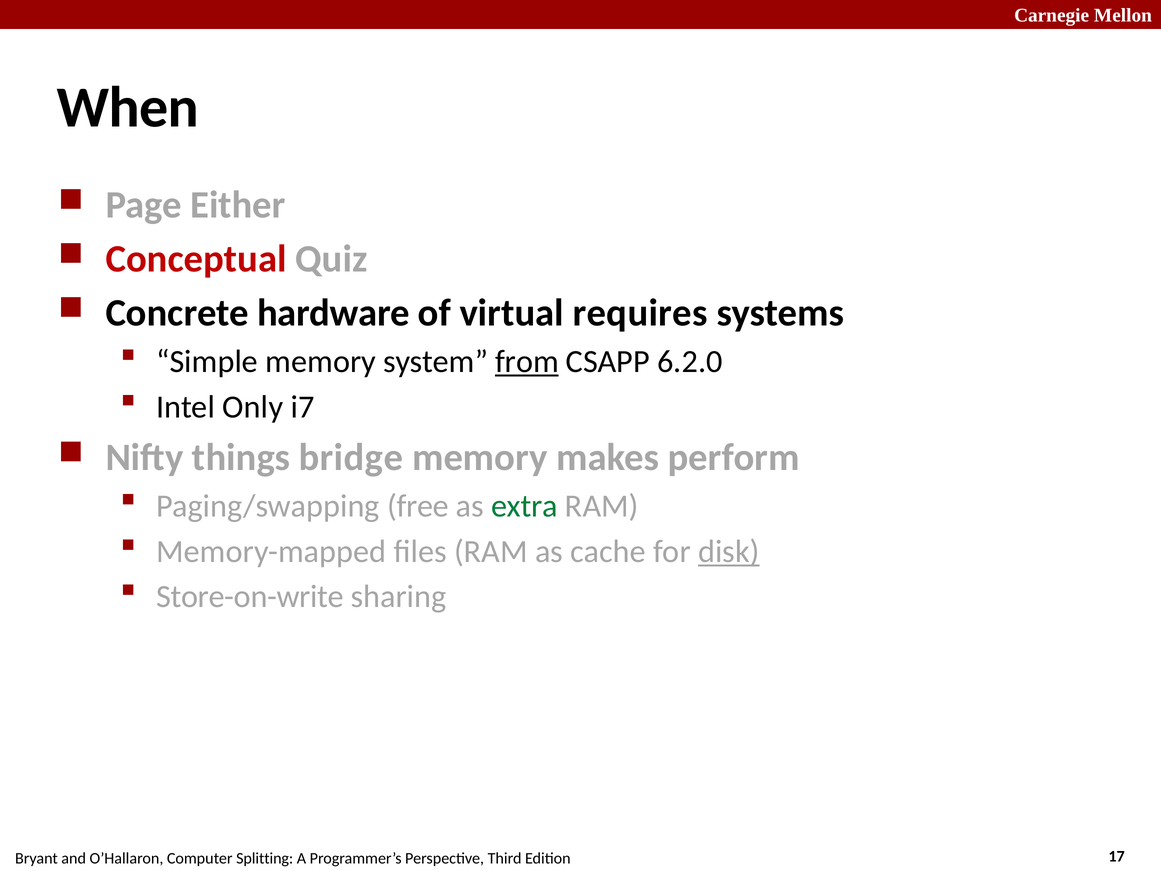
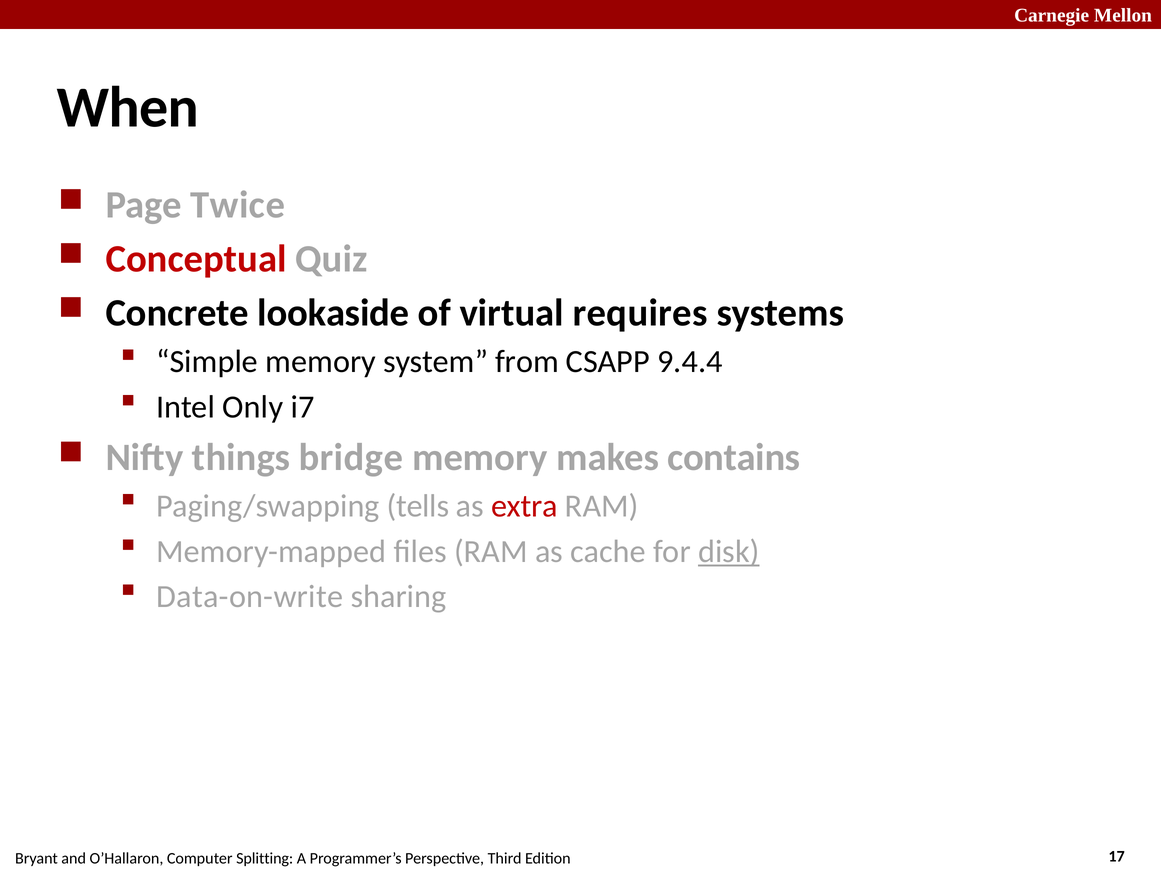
Either: Either -> Twice
hardware: hardware -> lookaside
from underline: present -> none
6.2.0: 6.2.0 -> 9.4.4
perform: perform -> contains
free: free -> tells
extra colour: green -> red
Store-on-write: Store-on-write -> Data-on-write
